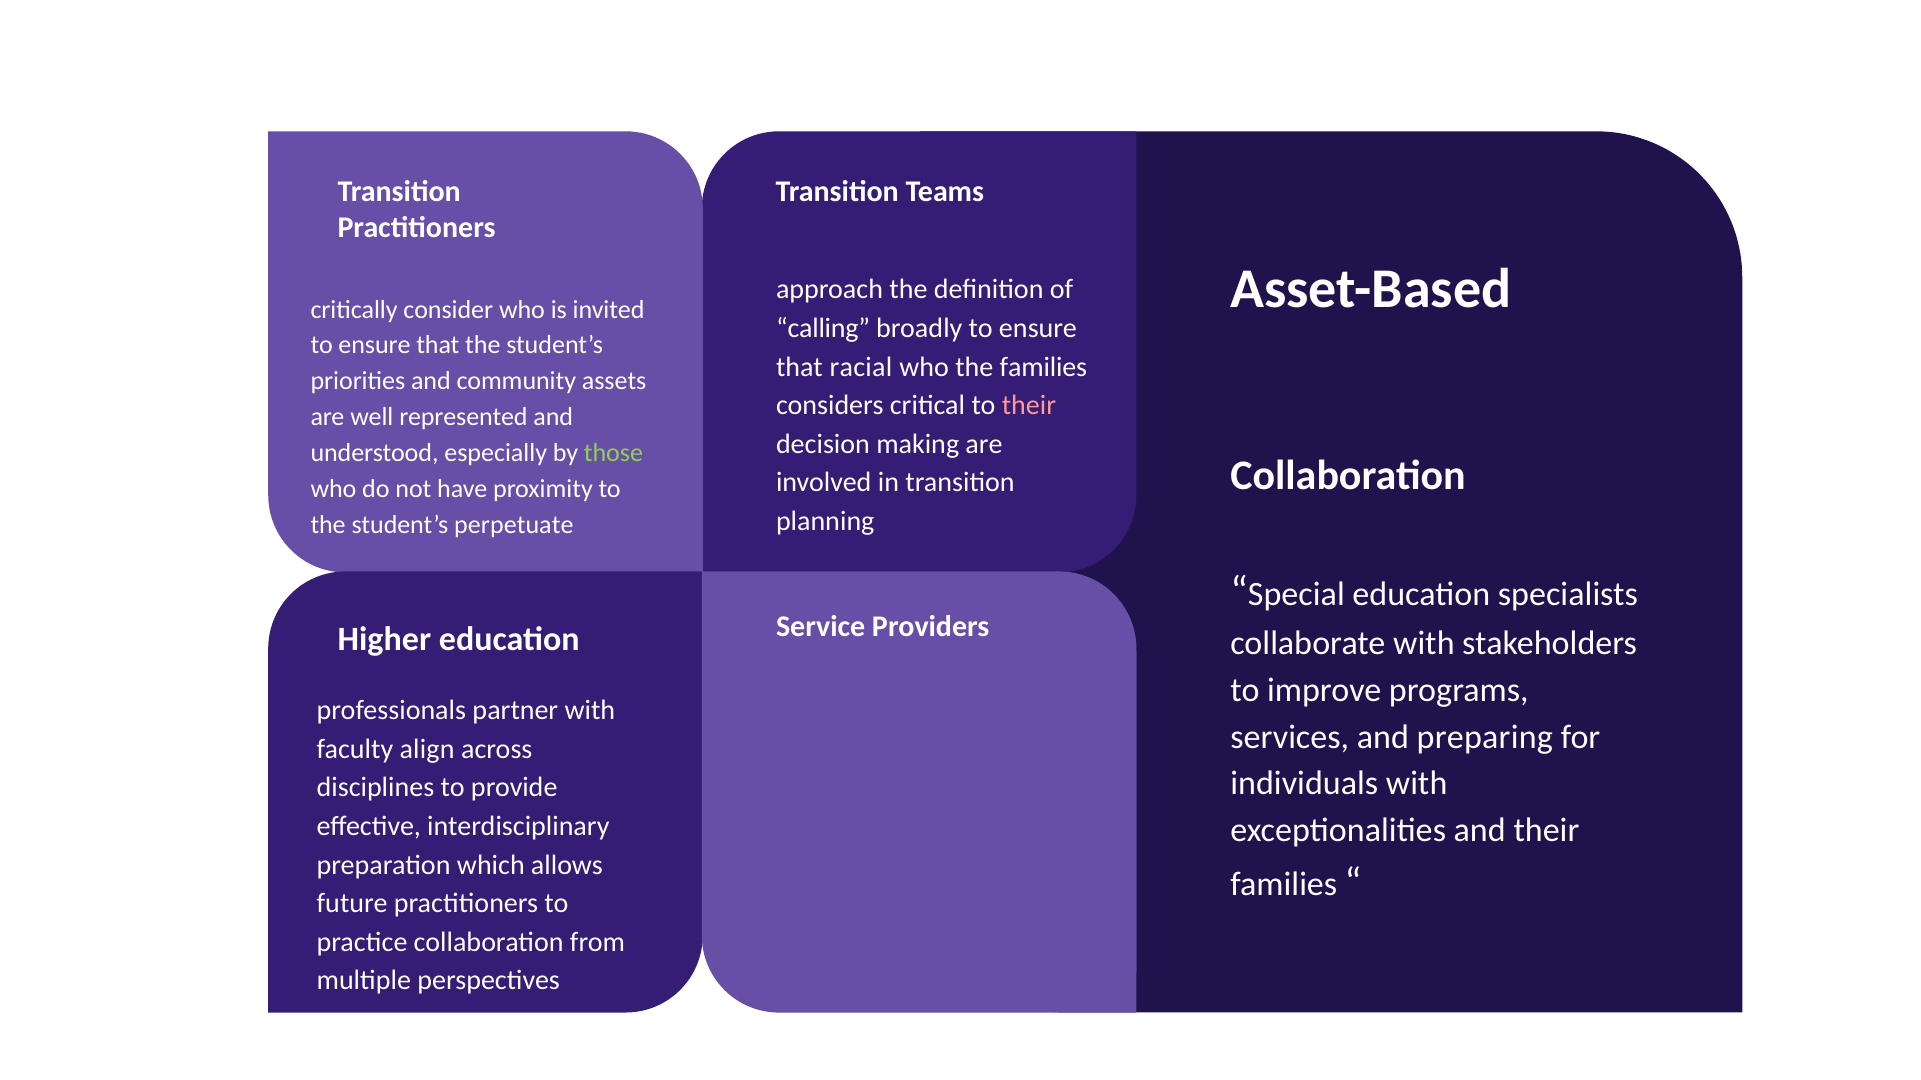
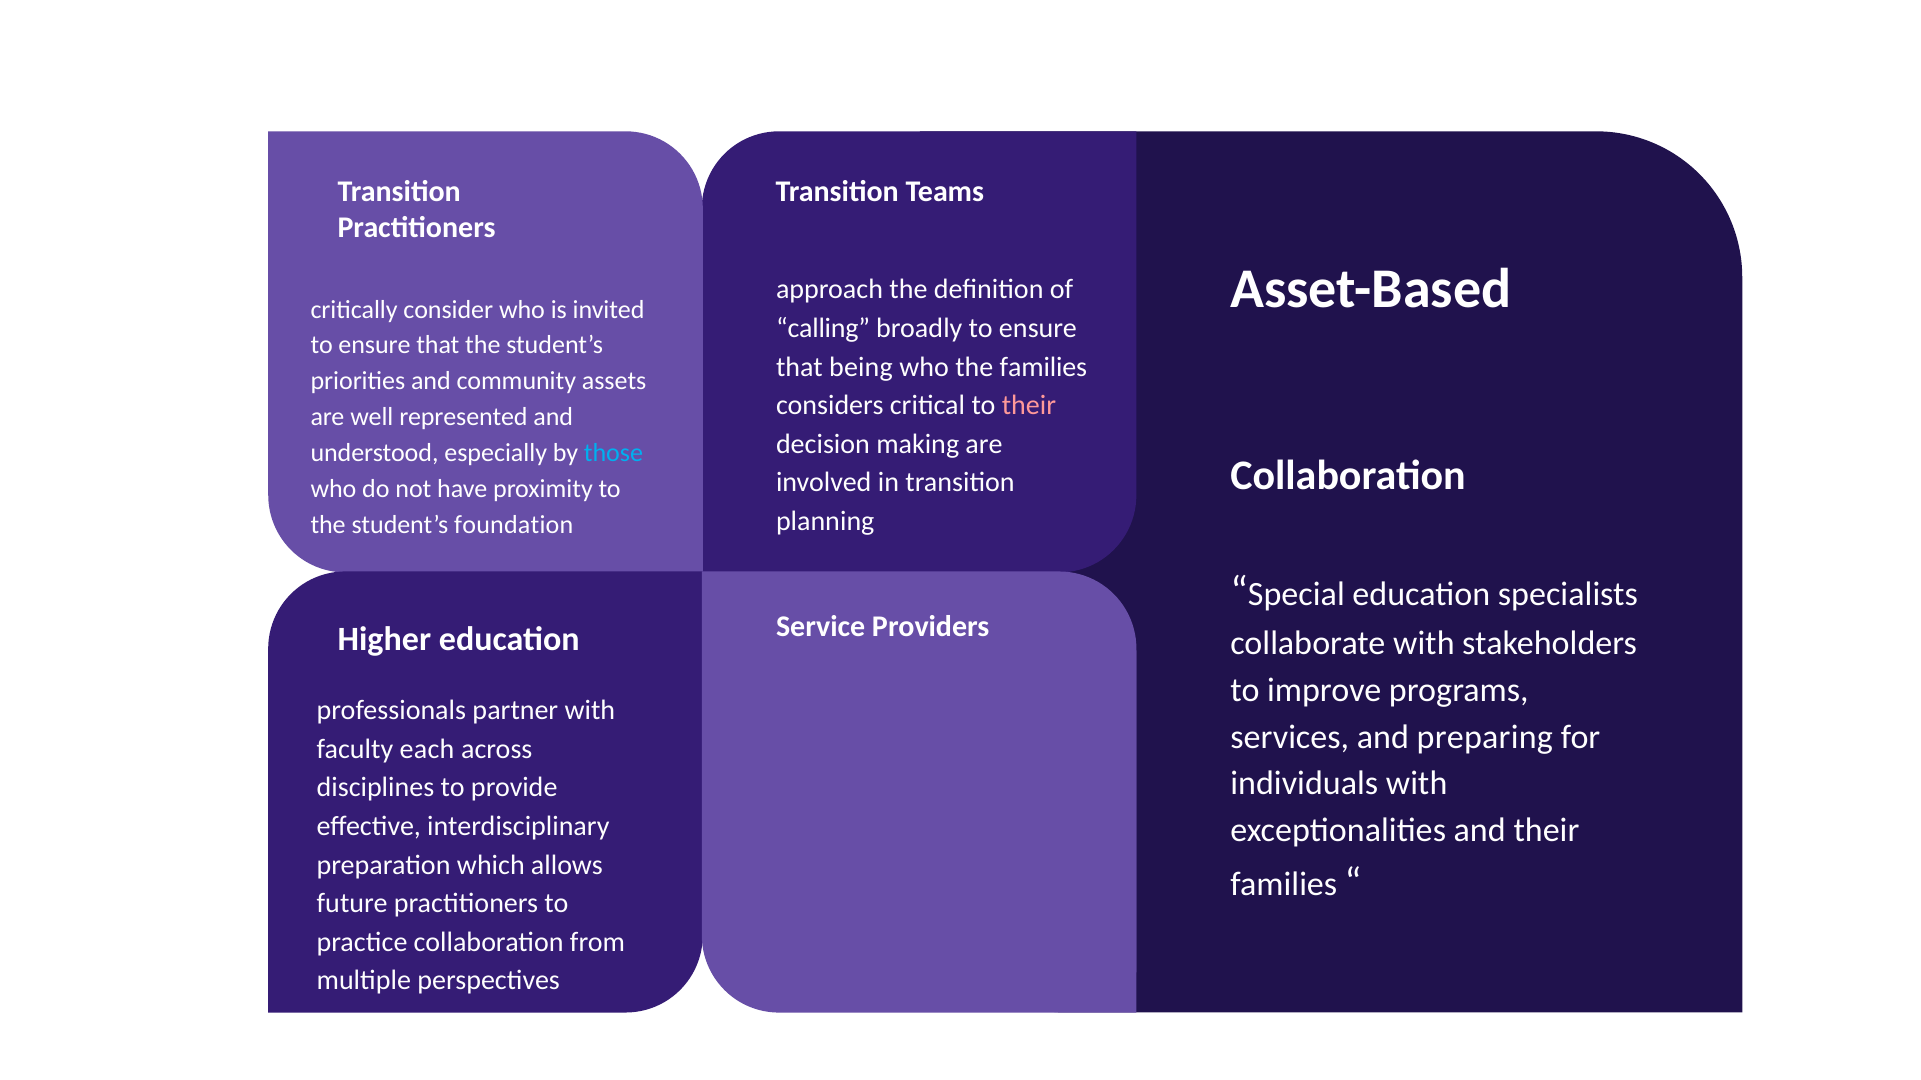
racial: racial -> being
those colour: light green -> light blue
perpetuate: perpetuate -> foundation
align: align -> each
